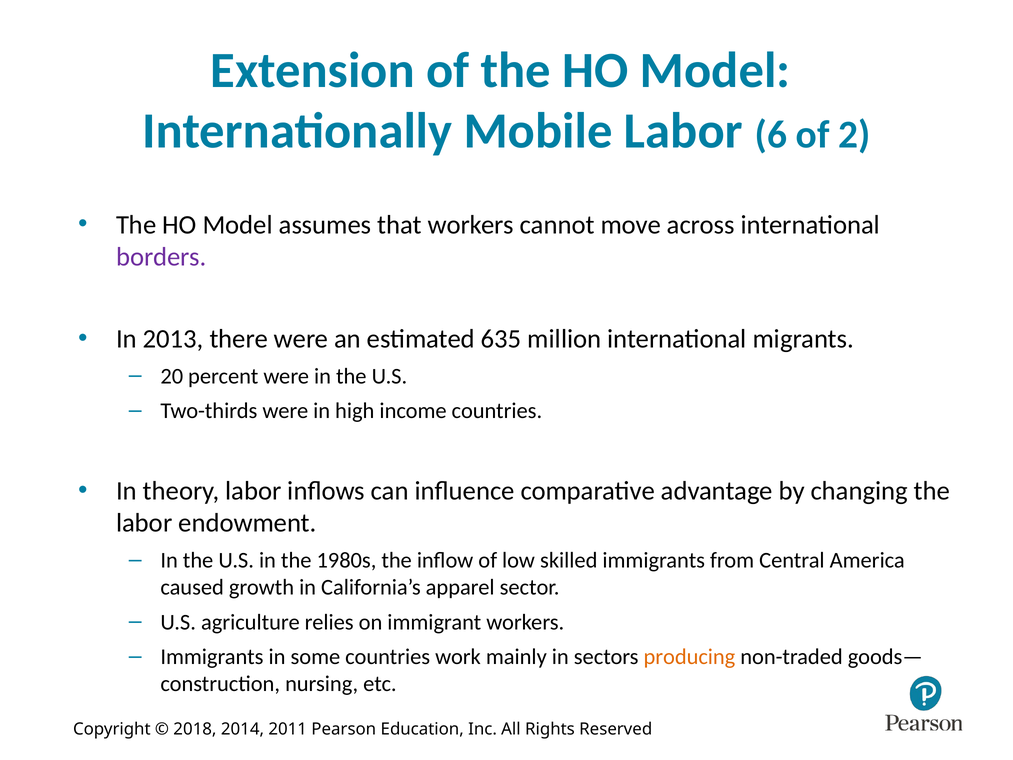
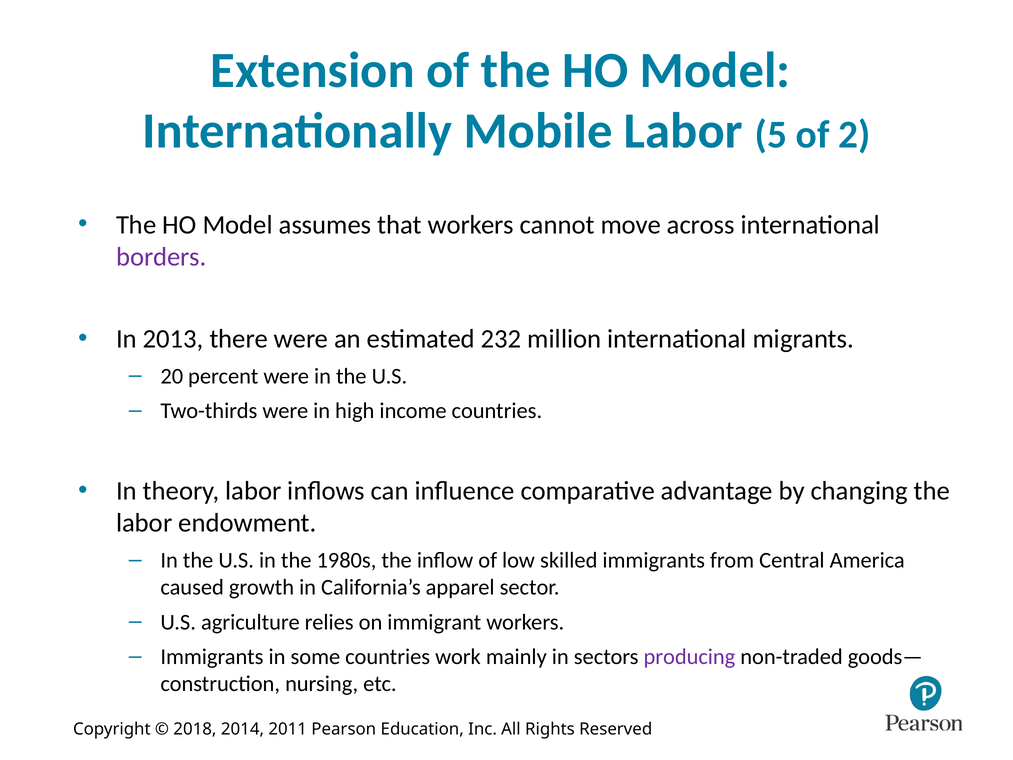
6: 6 -> 5
635: 635 -> 232
producing colour: orange -> purple
